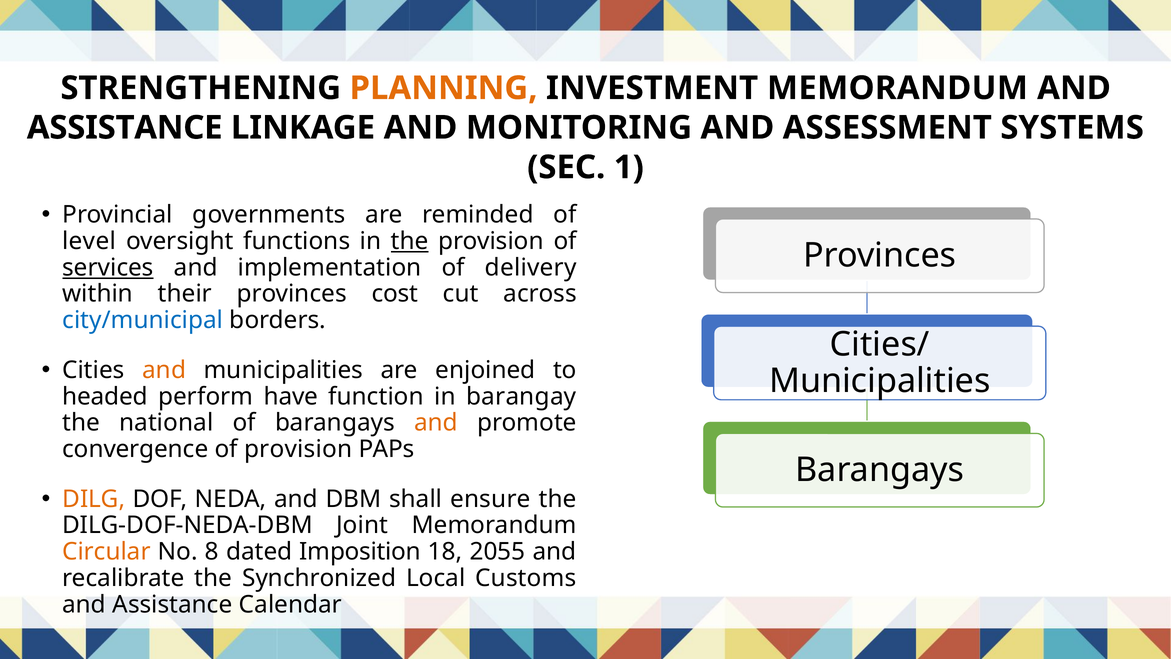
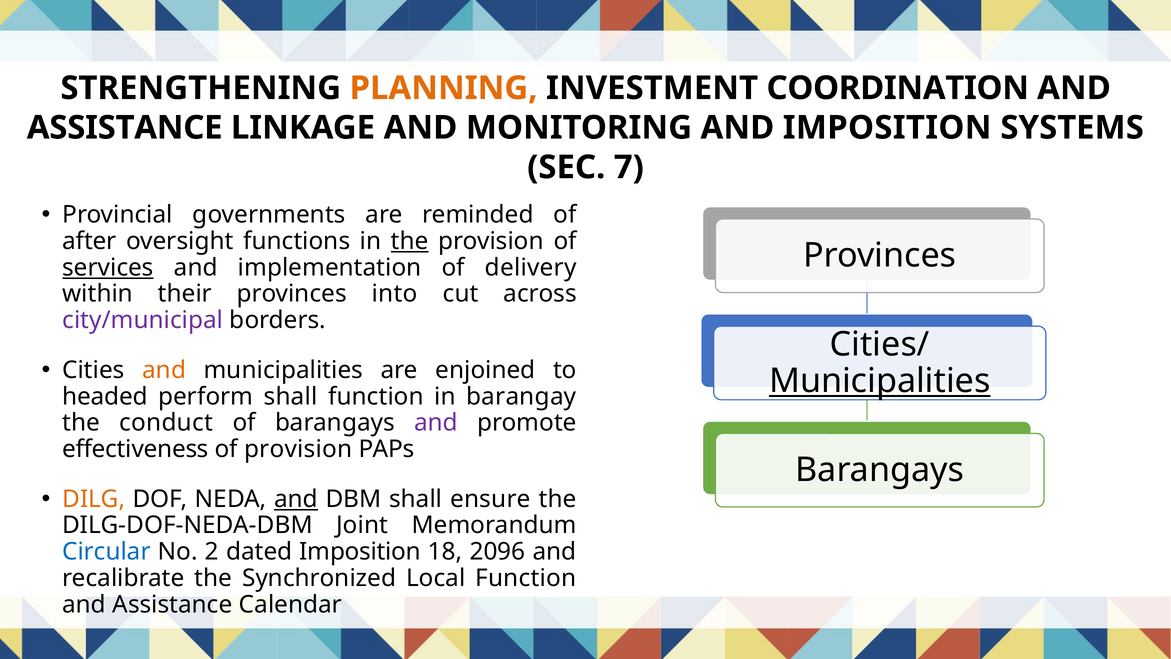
INVESTMENT MEMORANDUM: MEMORANDUM -> COORDINATION
AND ASSESSMENT: ASSESSMENT -> IMPOSITION
1: 1 -> 7
level: level -> after
cost: cost -> into
city/municipal colour: blue -> purple
Municipalities at (880, 381) underline: none -> present
perform have: have -> shall
national: national -> conduct
and at (436, 423) colour: orange -> purple
convergence: convergence -> effectiveness
and at (296, 499) underline: none -> present
Circular colour: orange -> blue
8: 8 -> 2
2055: 2055 -> 2096
Local Customs: Customs -> Function
